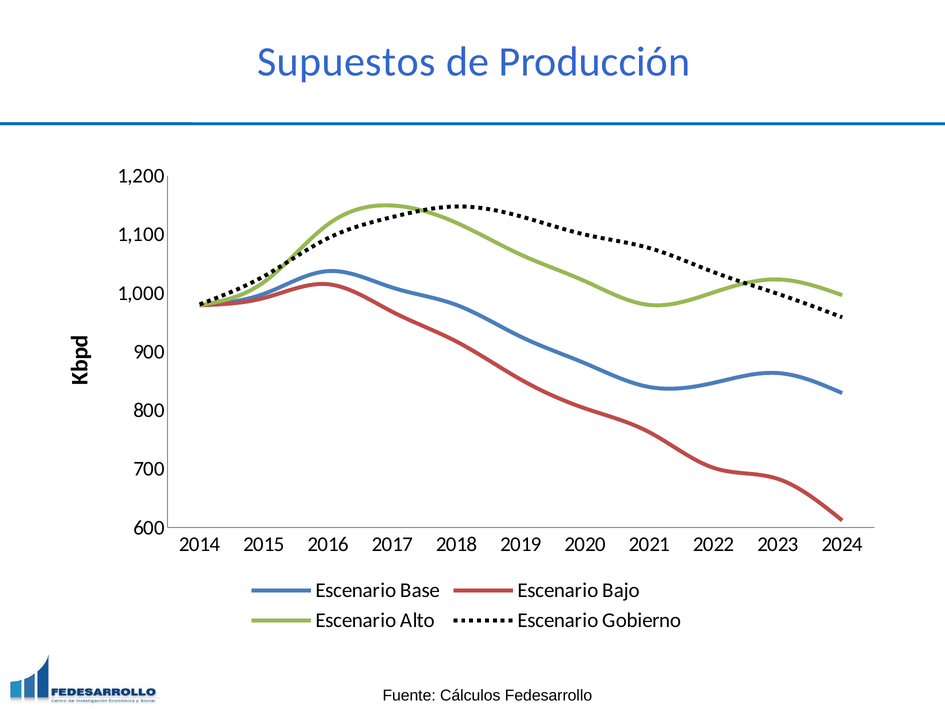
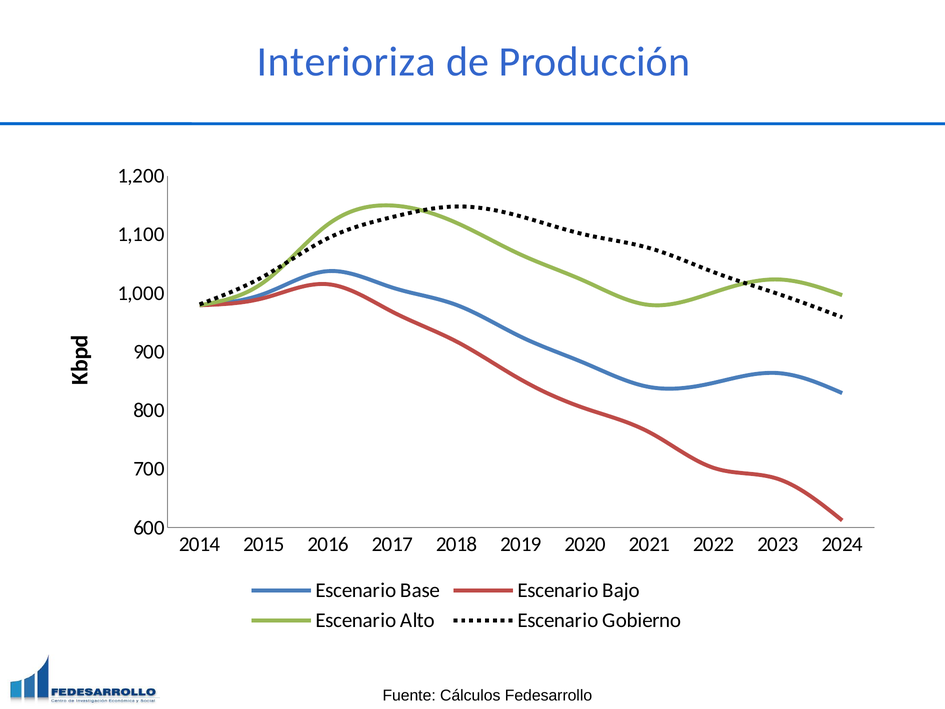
Supuestos: Supuestos -> Interioriza
